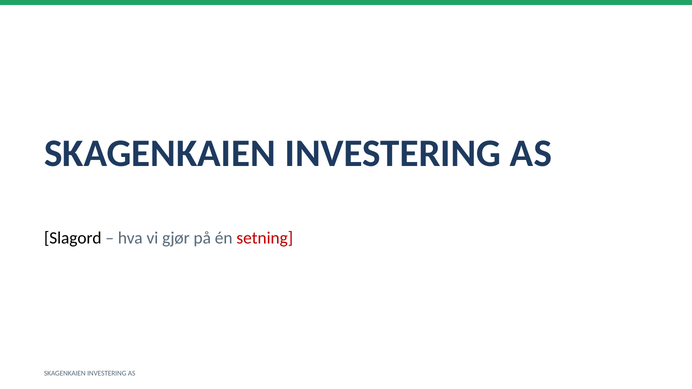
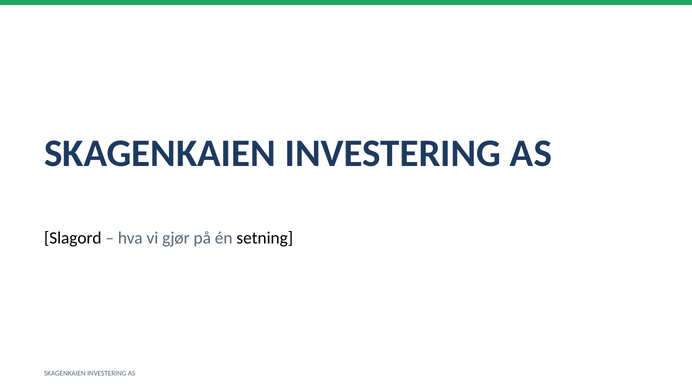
setning colour: red -> black
